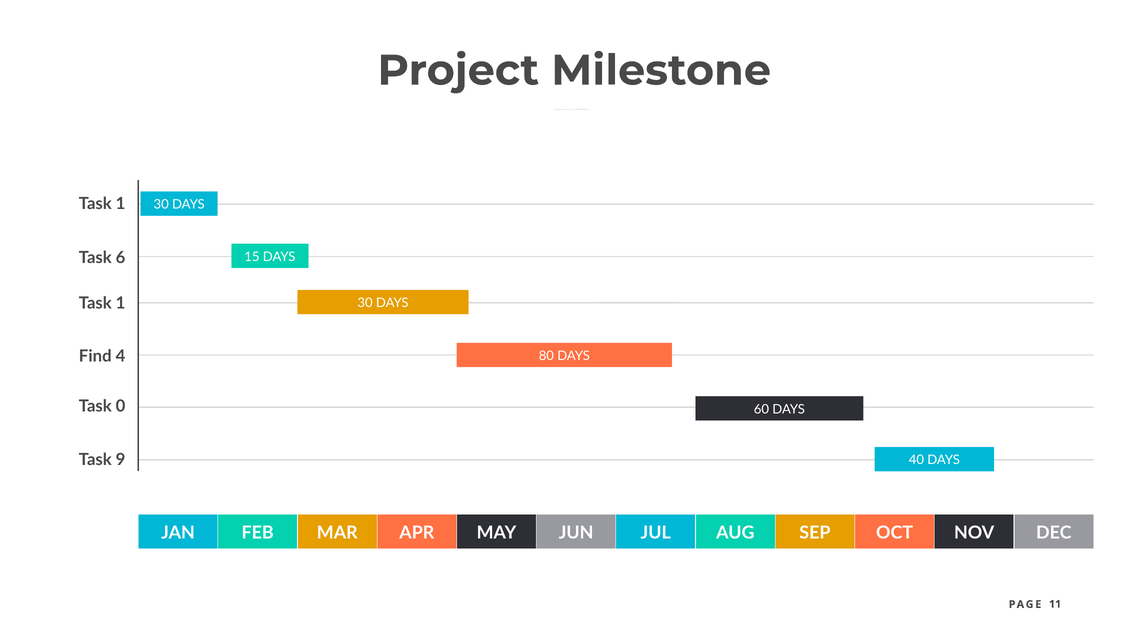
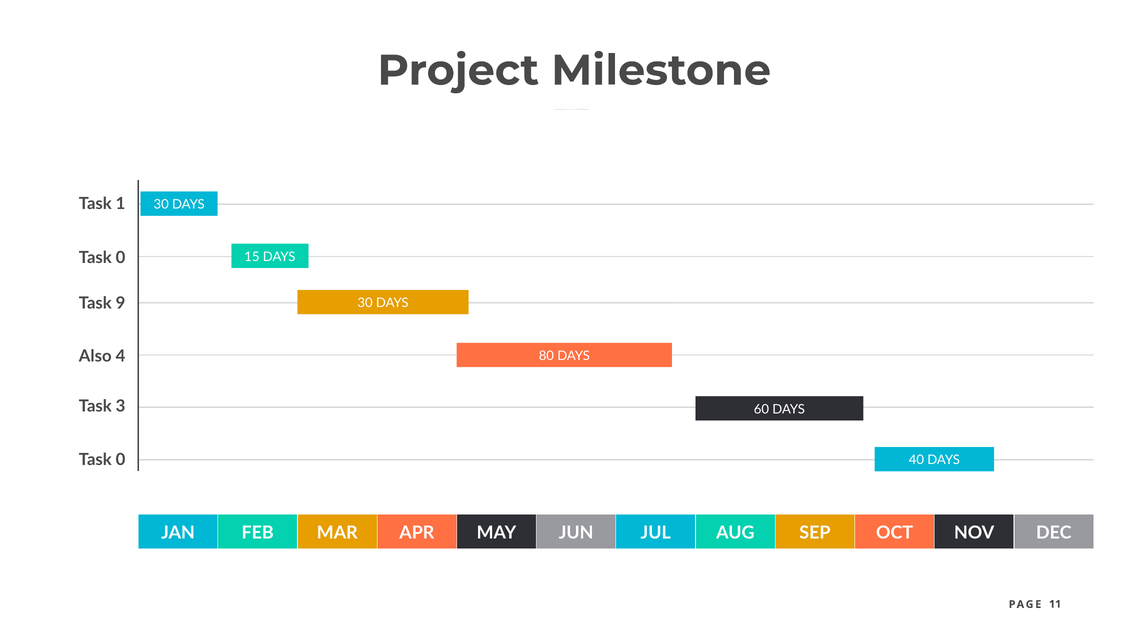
6 at (121, 258): 6 -> 0
1 at (121, 303): 1 -> 9
Find: Find -> Also
0: 0 -> 3
9 at (121, 460): 9 -> 0
